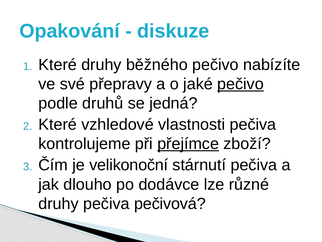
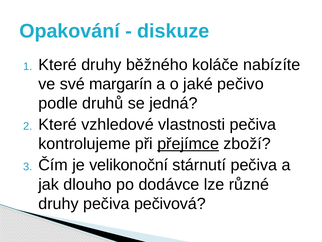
běžného pečivo: pečivo -> koláče
přepravy: přepravy -> margarín
pečivo at (240, 84) underline: present -> none
